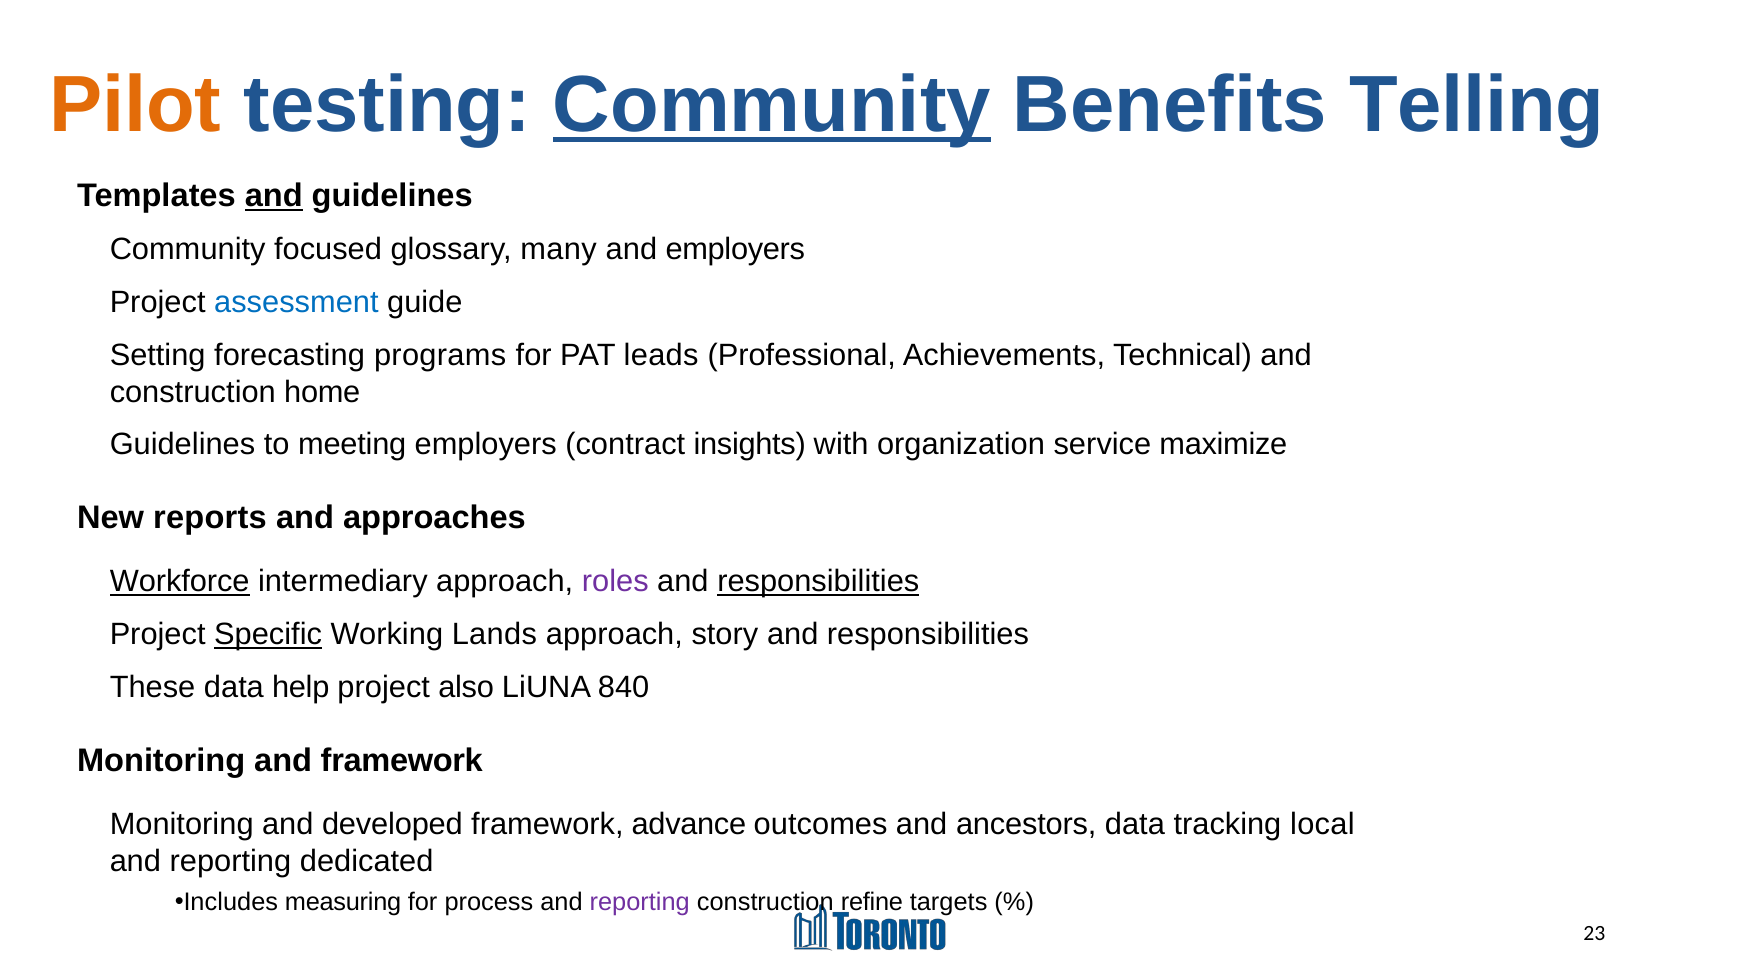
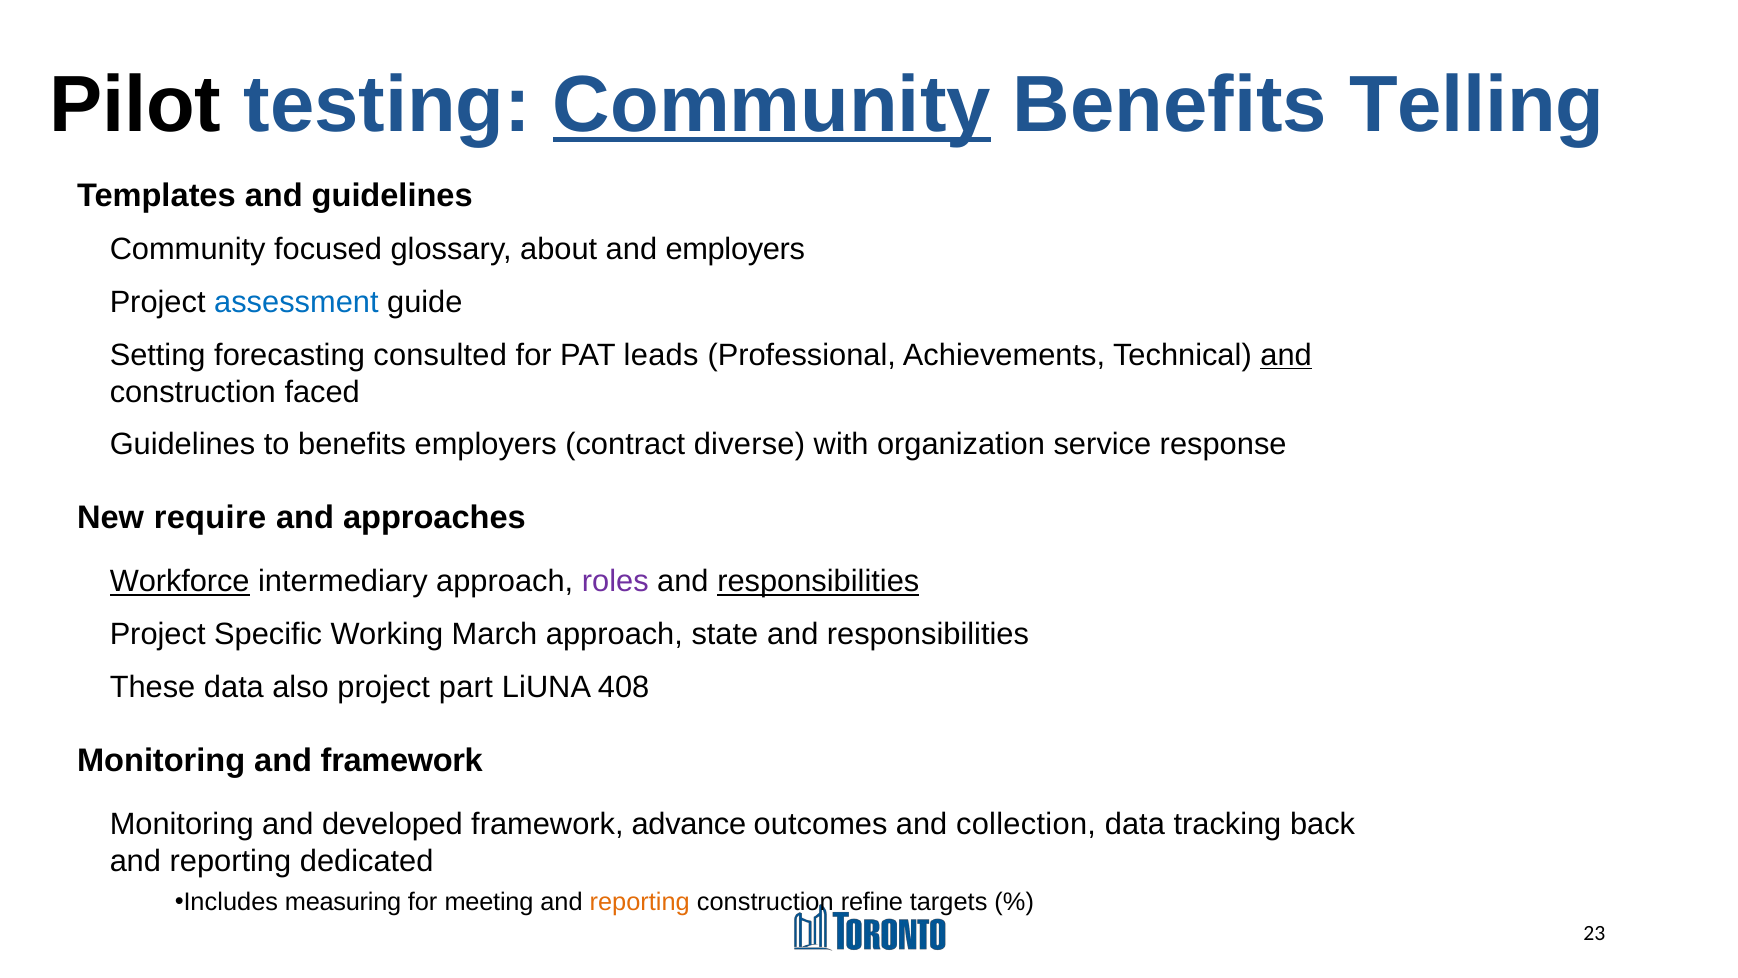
Pilot colour: orange -> black
and at (274, 196) underline: present -> none
many: many -> about
programs: programs -> consulted
and at (1286, 355) underline: none -> present
home: home -> faced
to meeting: meeting -> benefits
insights: insights -> diverse
maximize: maximize -> response
reports: reports -> require
Specific underline: present -> none
Lands: Lands -> March
story: story -> state
help: help -> also
also: also -> part
840: 840 -> 408
ancestors: ancestors -> collection
local: local -> back
process: process -> meeting
reporting at (640, 902) colour: purple -> orange
